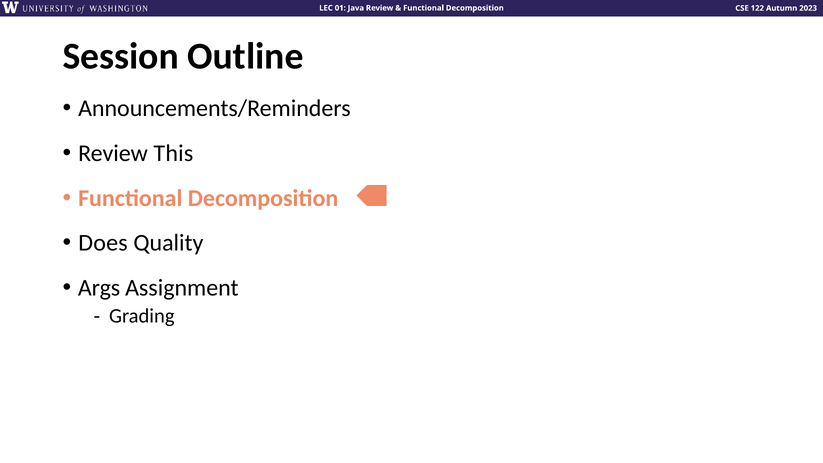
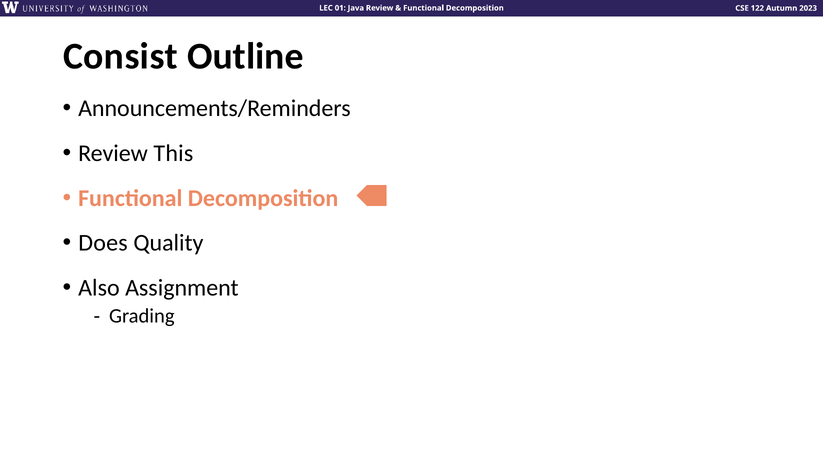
Session: Session -> Consist
Args: Args -> Also
